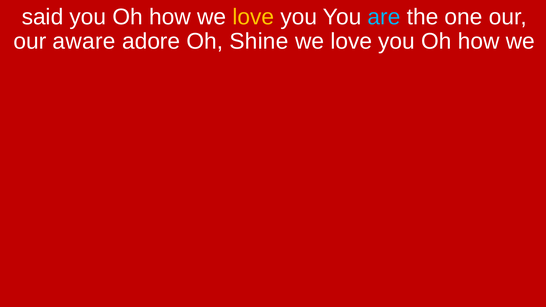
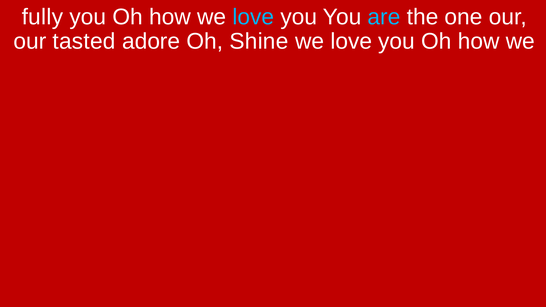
said: said -> fully
love at (253, 17) colour: yellow -> light blue
aware: aware -> tasted
